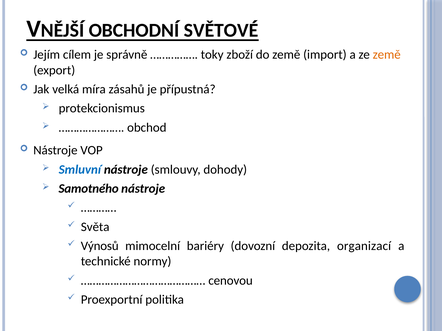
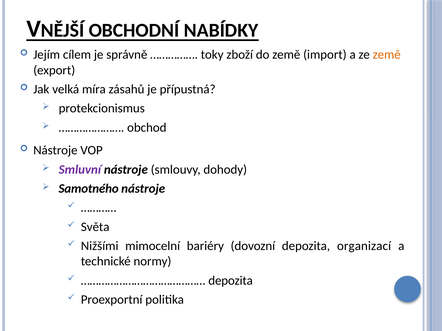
SVĚTOVÉ: SVĚTOVÉ -> NABÍDKY
Smluvní colour: blue -> purple
Výnosů: Výnosů -> Nižšími
cenovou at (231, 281): cenovou -> depozita
